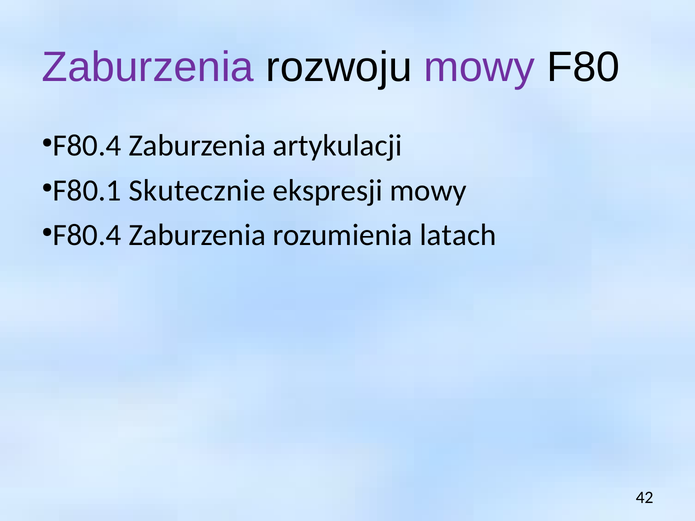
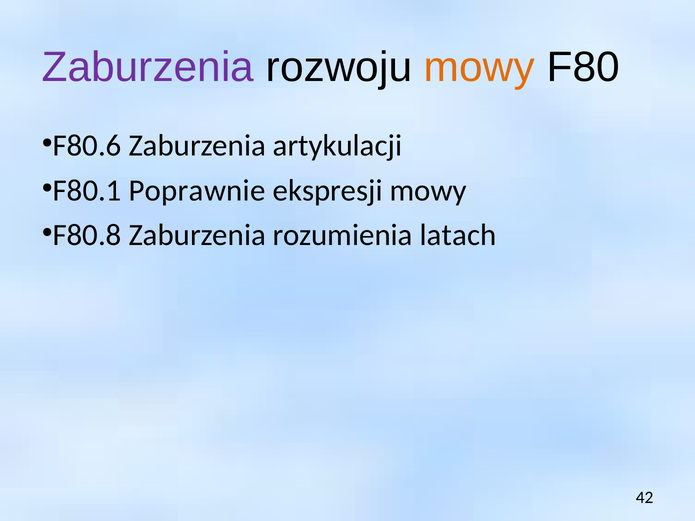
mowy at (479, 67) colour: purple -> orange
F80.4 at (87, 146): F80.4 -> F80.6
Skutecznie: Skutecznie -> Poprawnie
F80.4 at (87, 235): F80.4 -> F80.8
